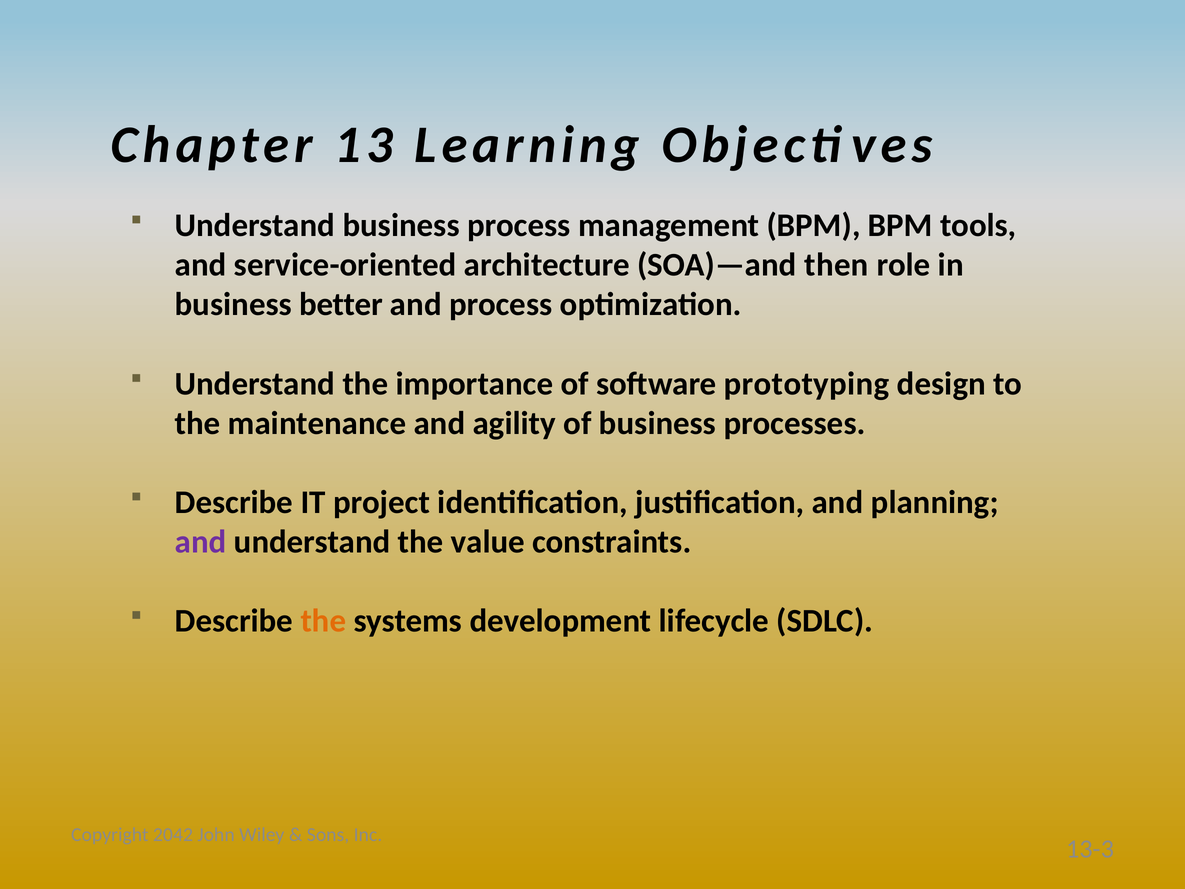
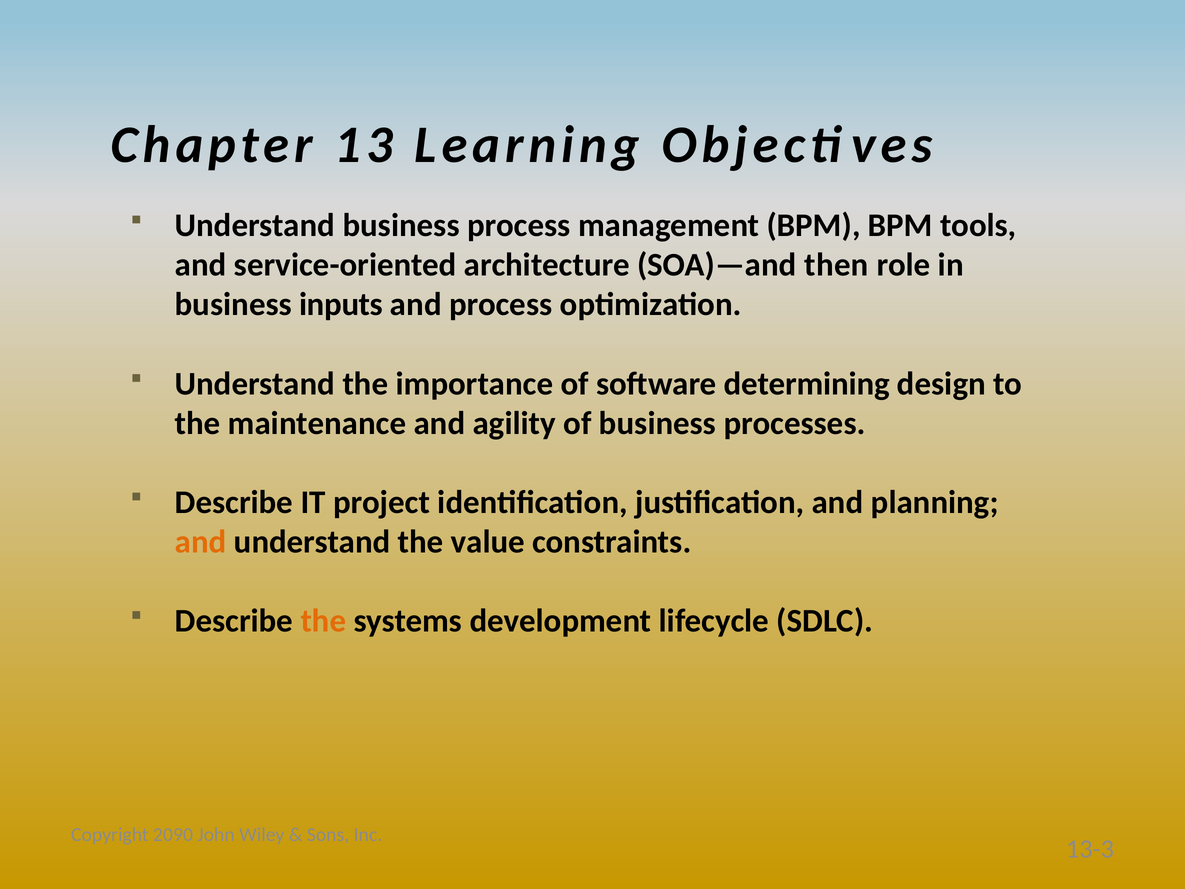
better: better -> inputs
prototyping: prototyping -> determining
and at (201, 542) colour: purple -> orange
2042: 2042 -> 2090
